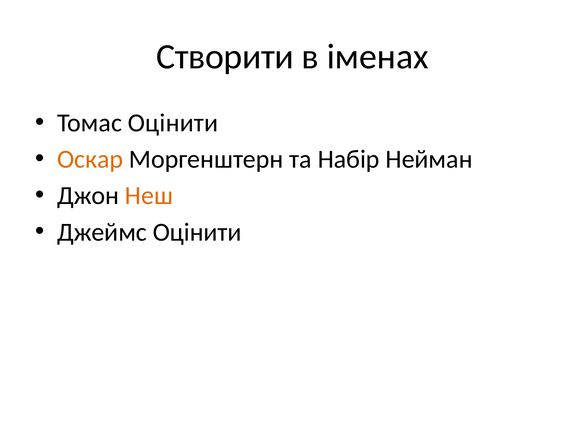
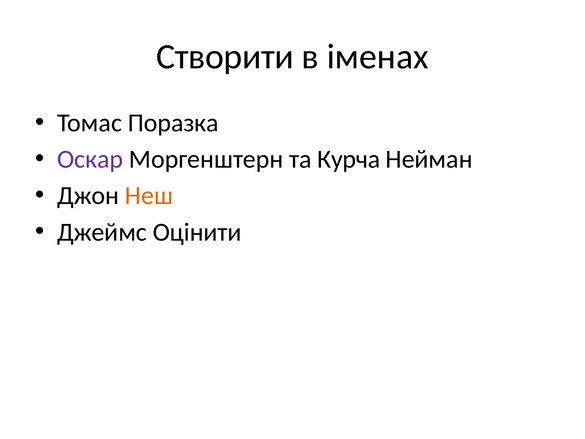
Томас Оцінити: Оцінити -> Поразка
Оскар colour: orange -> purple
Набір: Набір -> Курча
